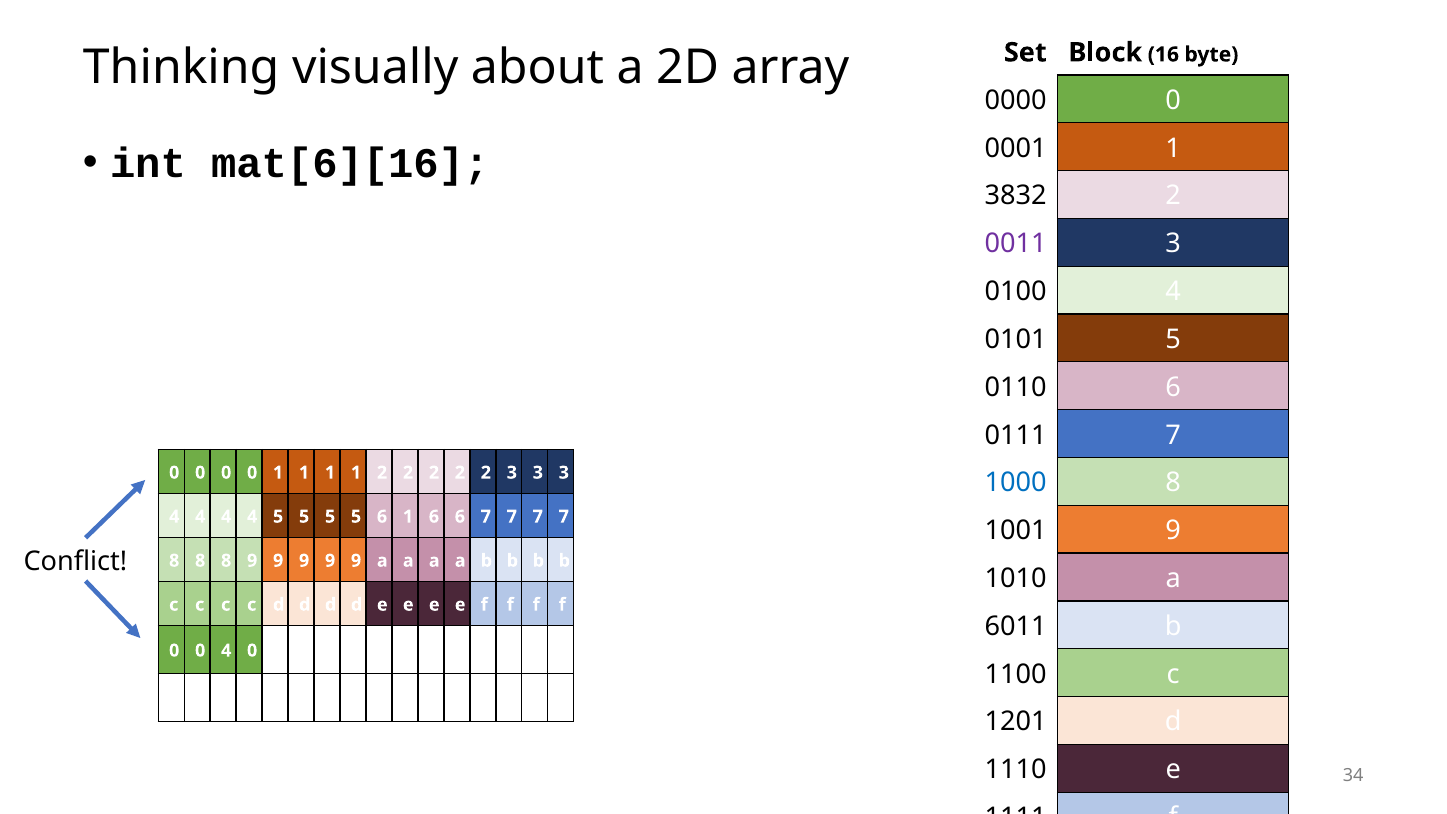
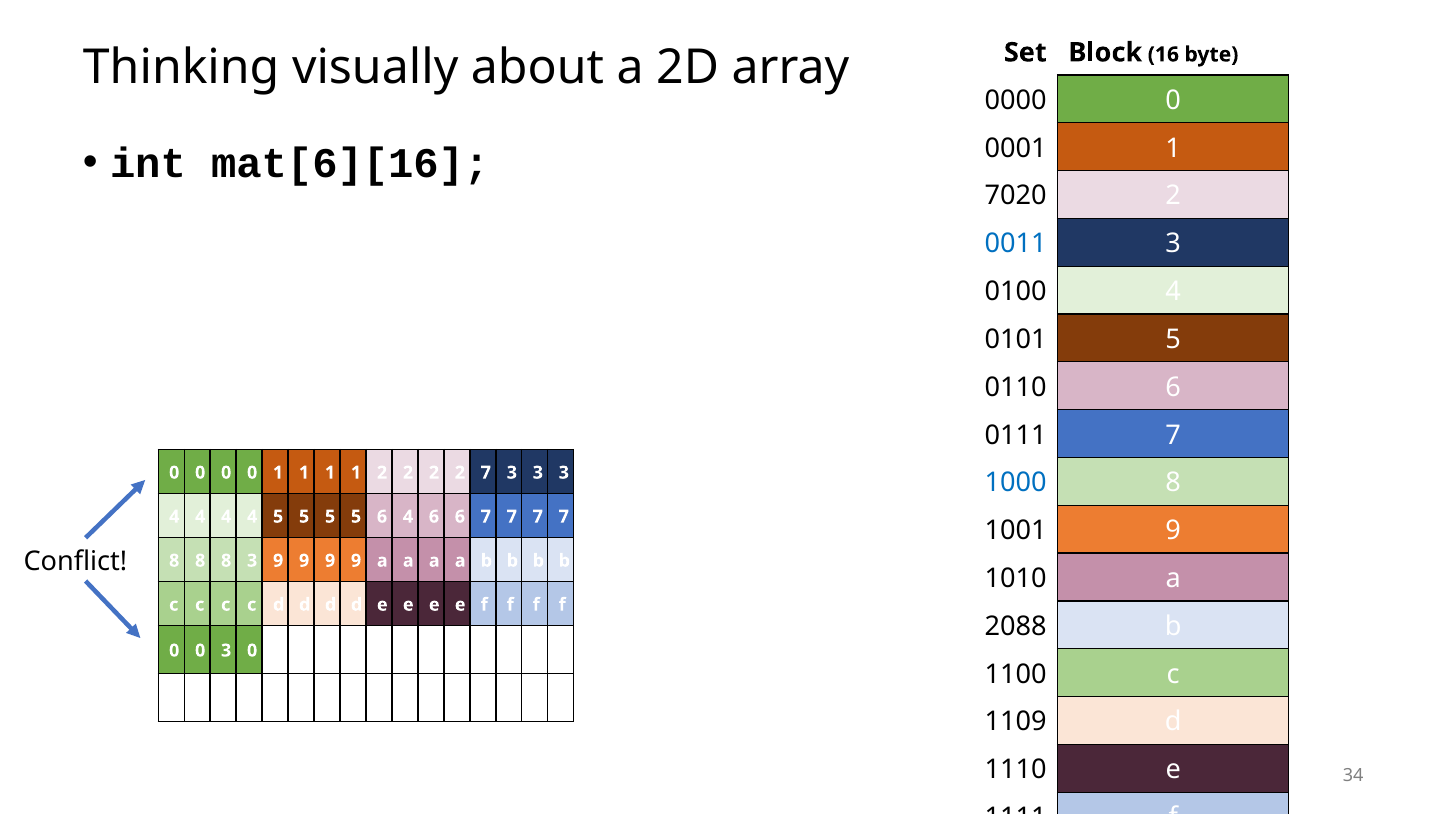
3832: 3832 -> 7020
0011 colour: purple -> blue
2 at (486, 473): 2 -> 7
6 1: 1 -> 4
8 9: 9 -> 3
6011: 6011 -> 2088
0 4: 4 -> 3
1201: 1201 -> 1109
